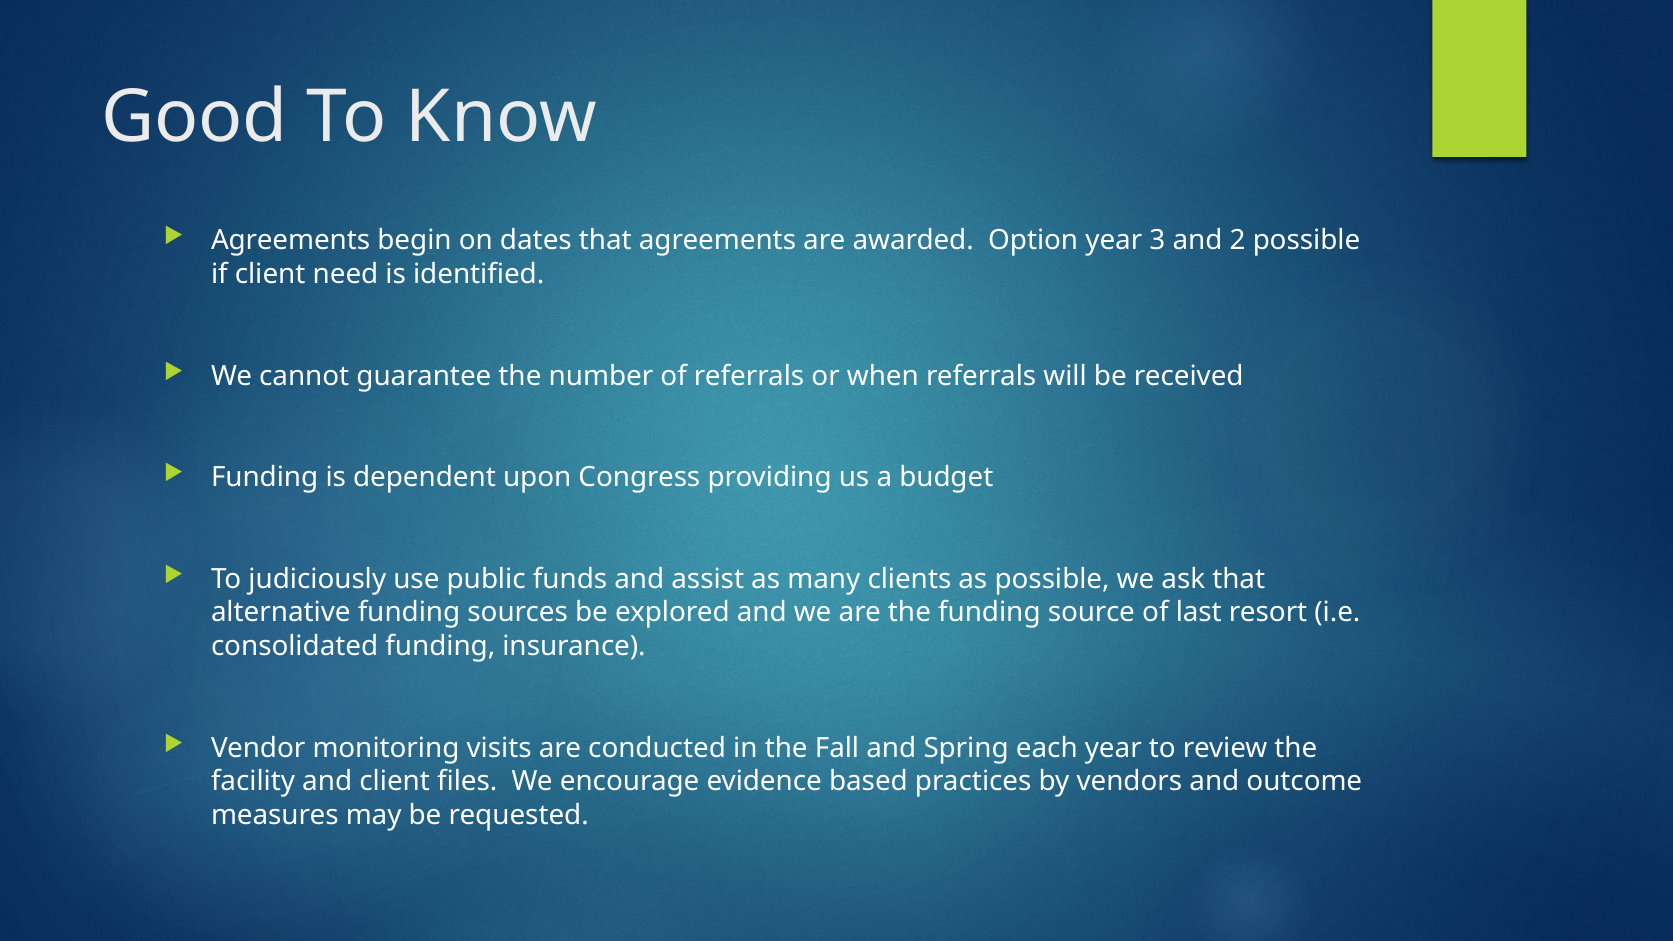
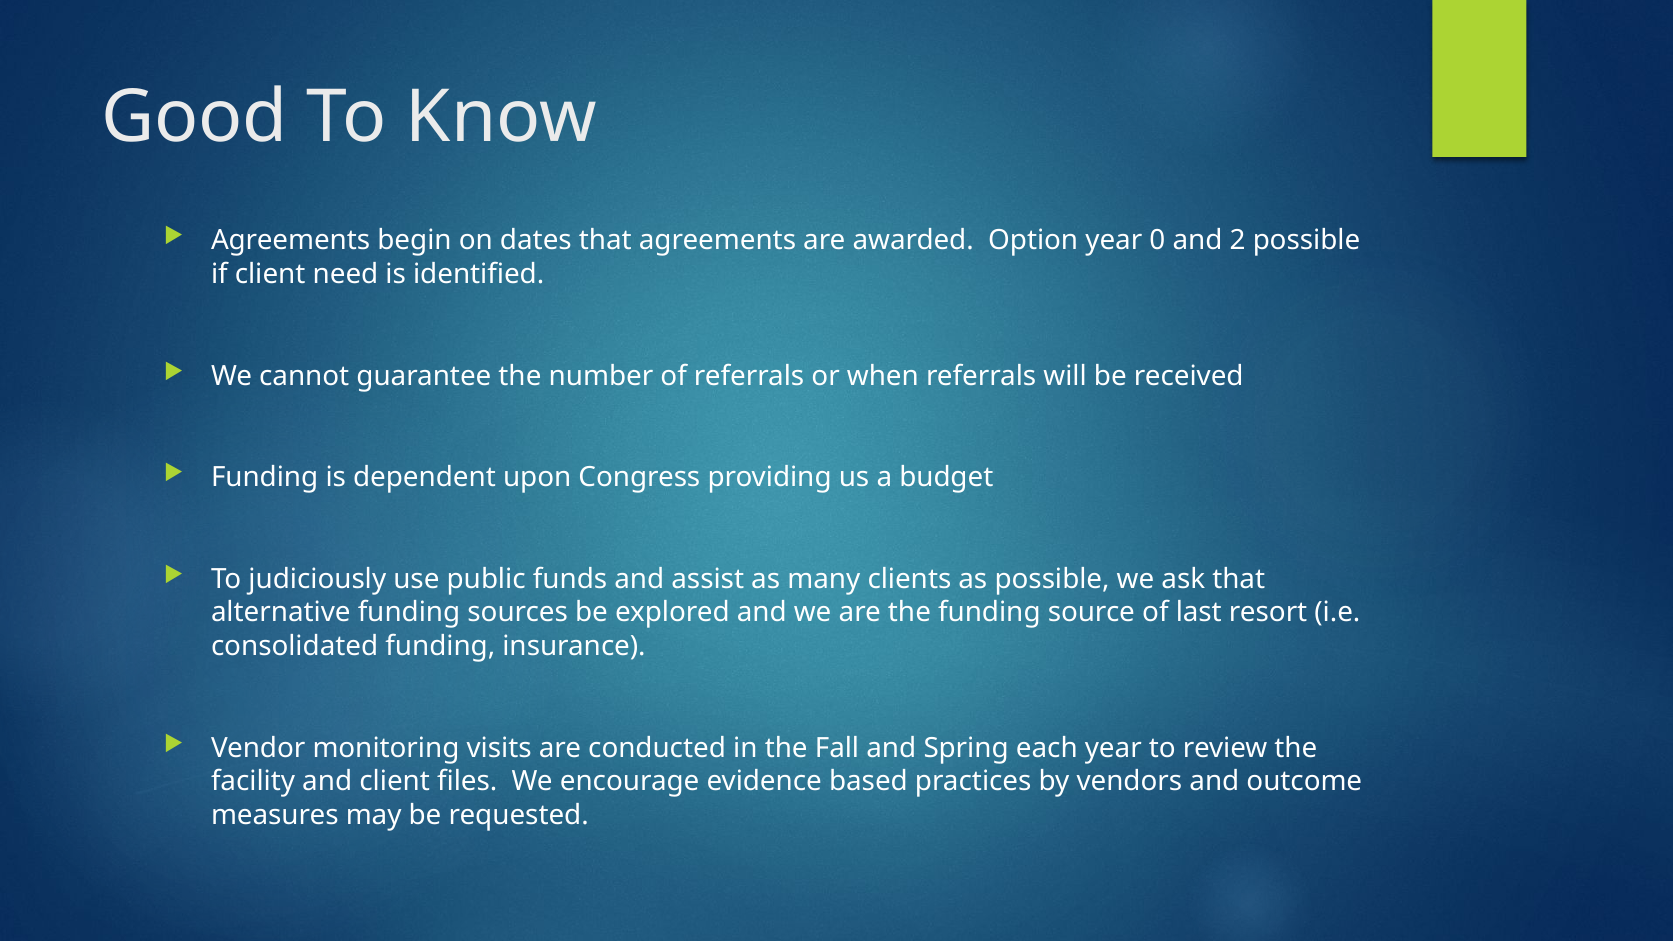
3: 3 -> 0
